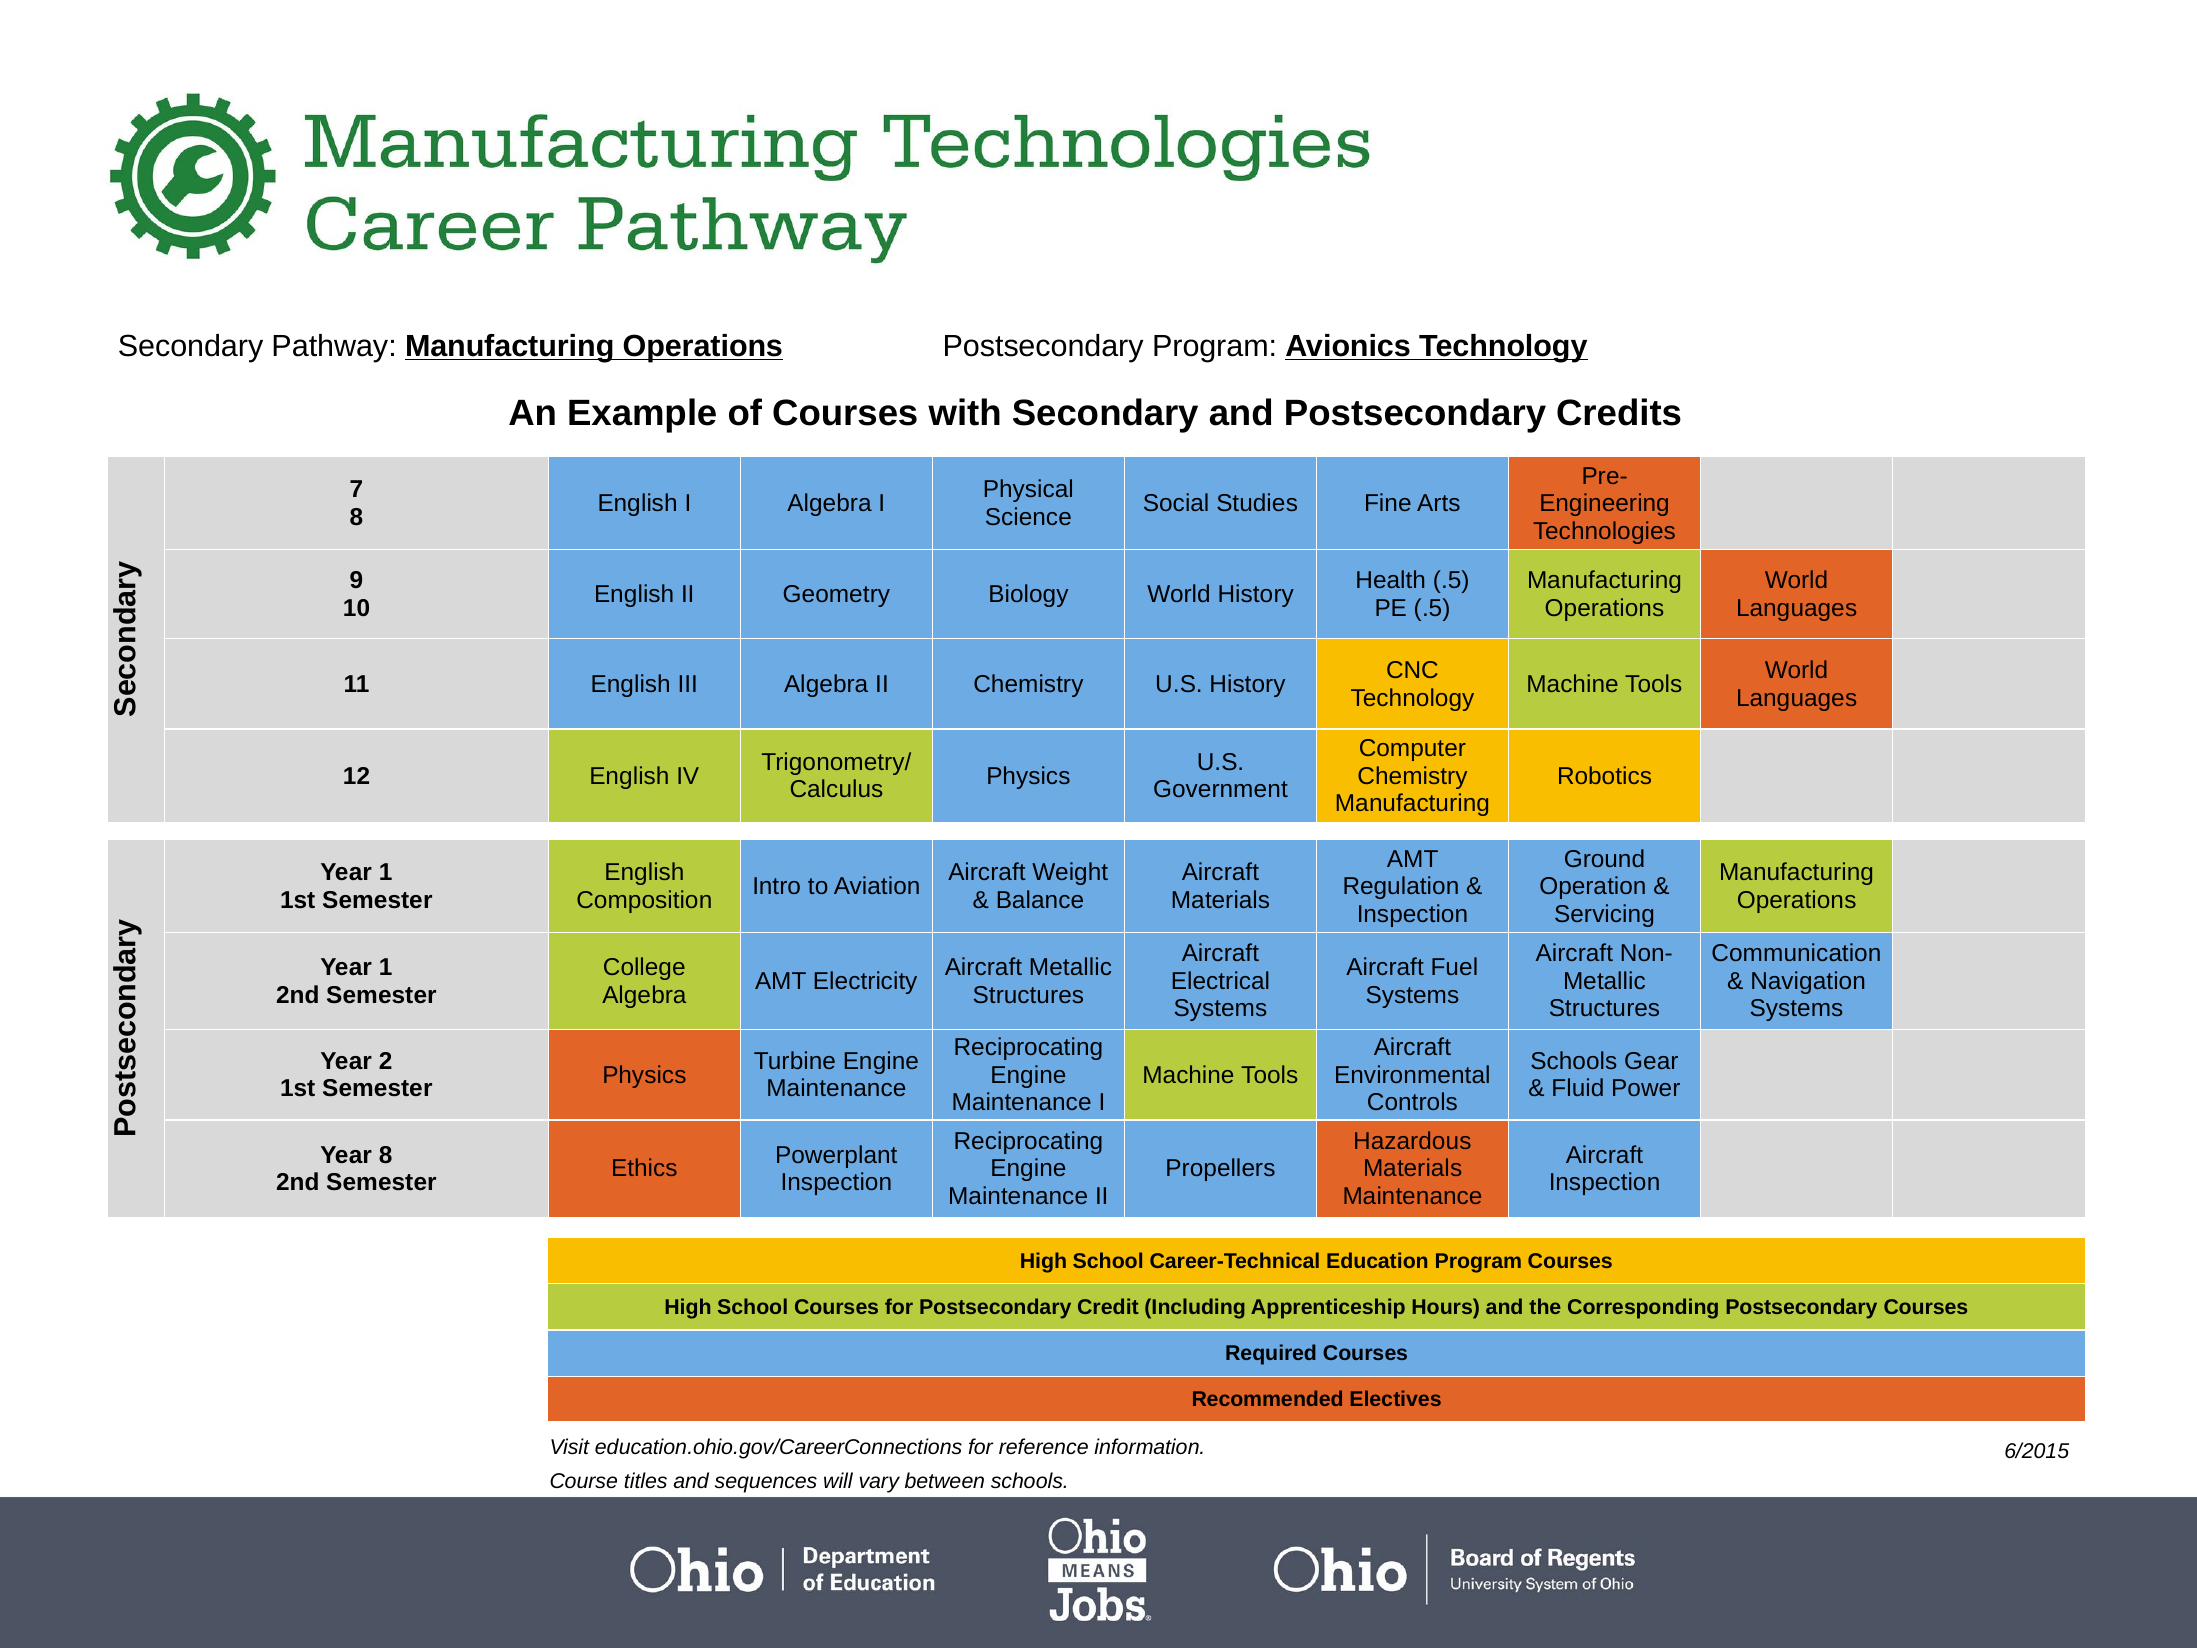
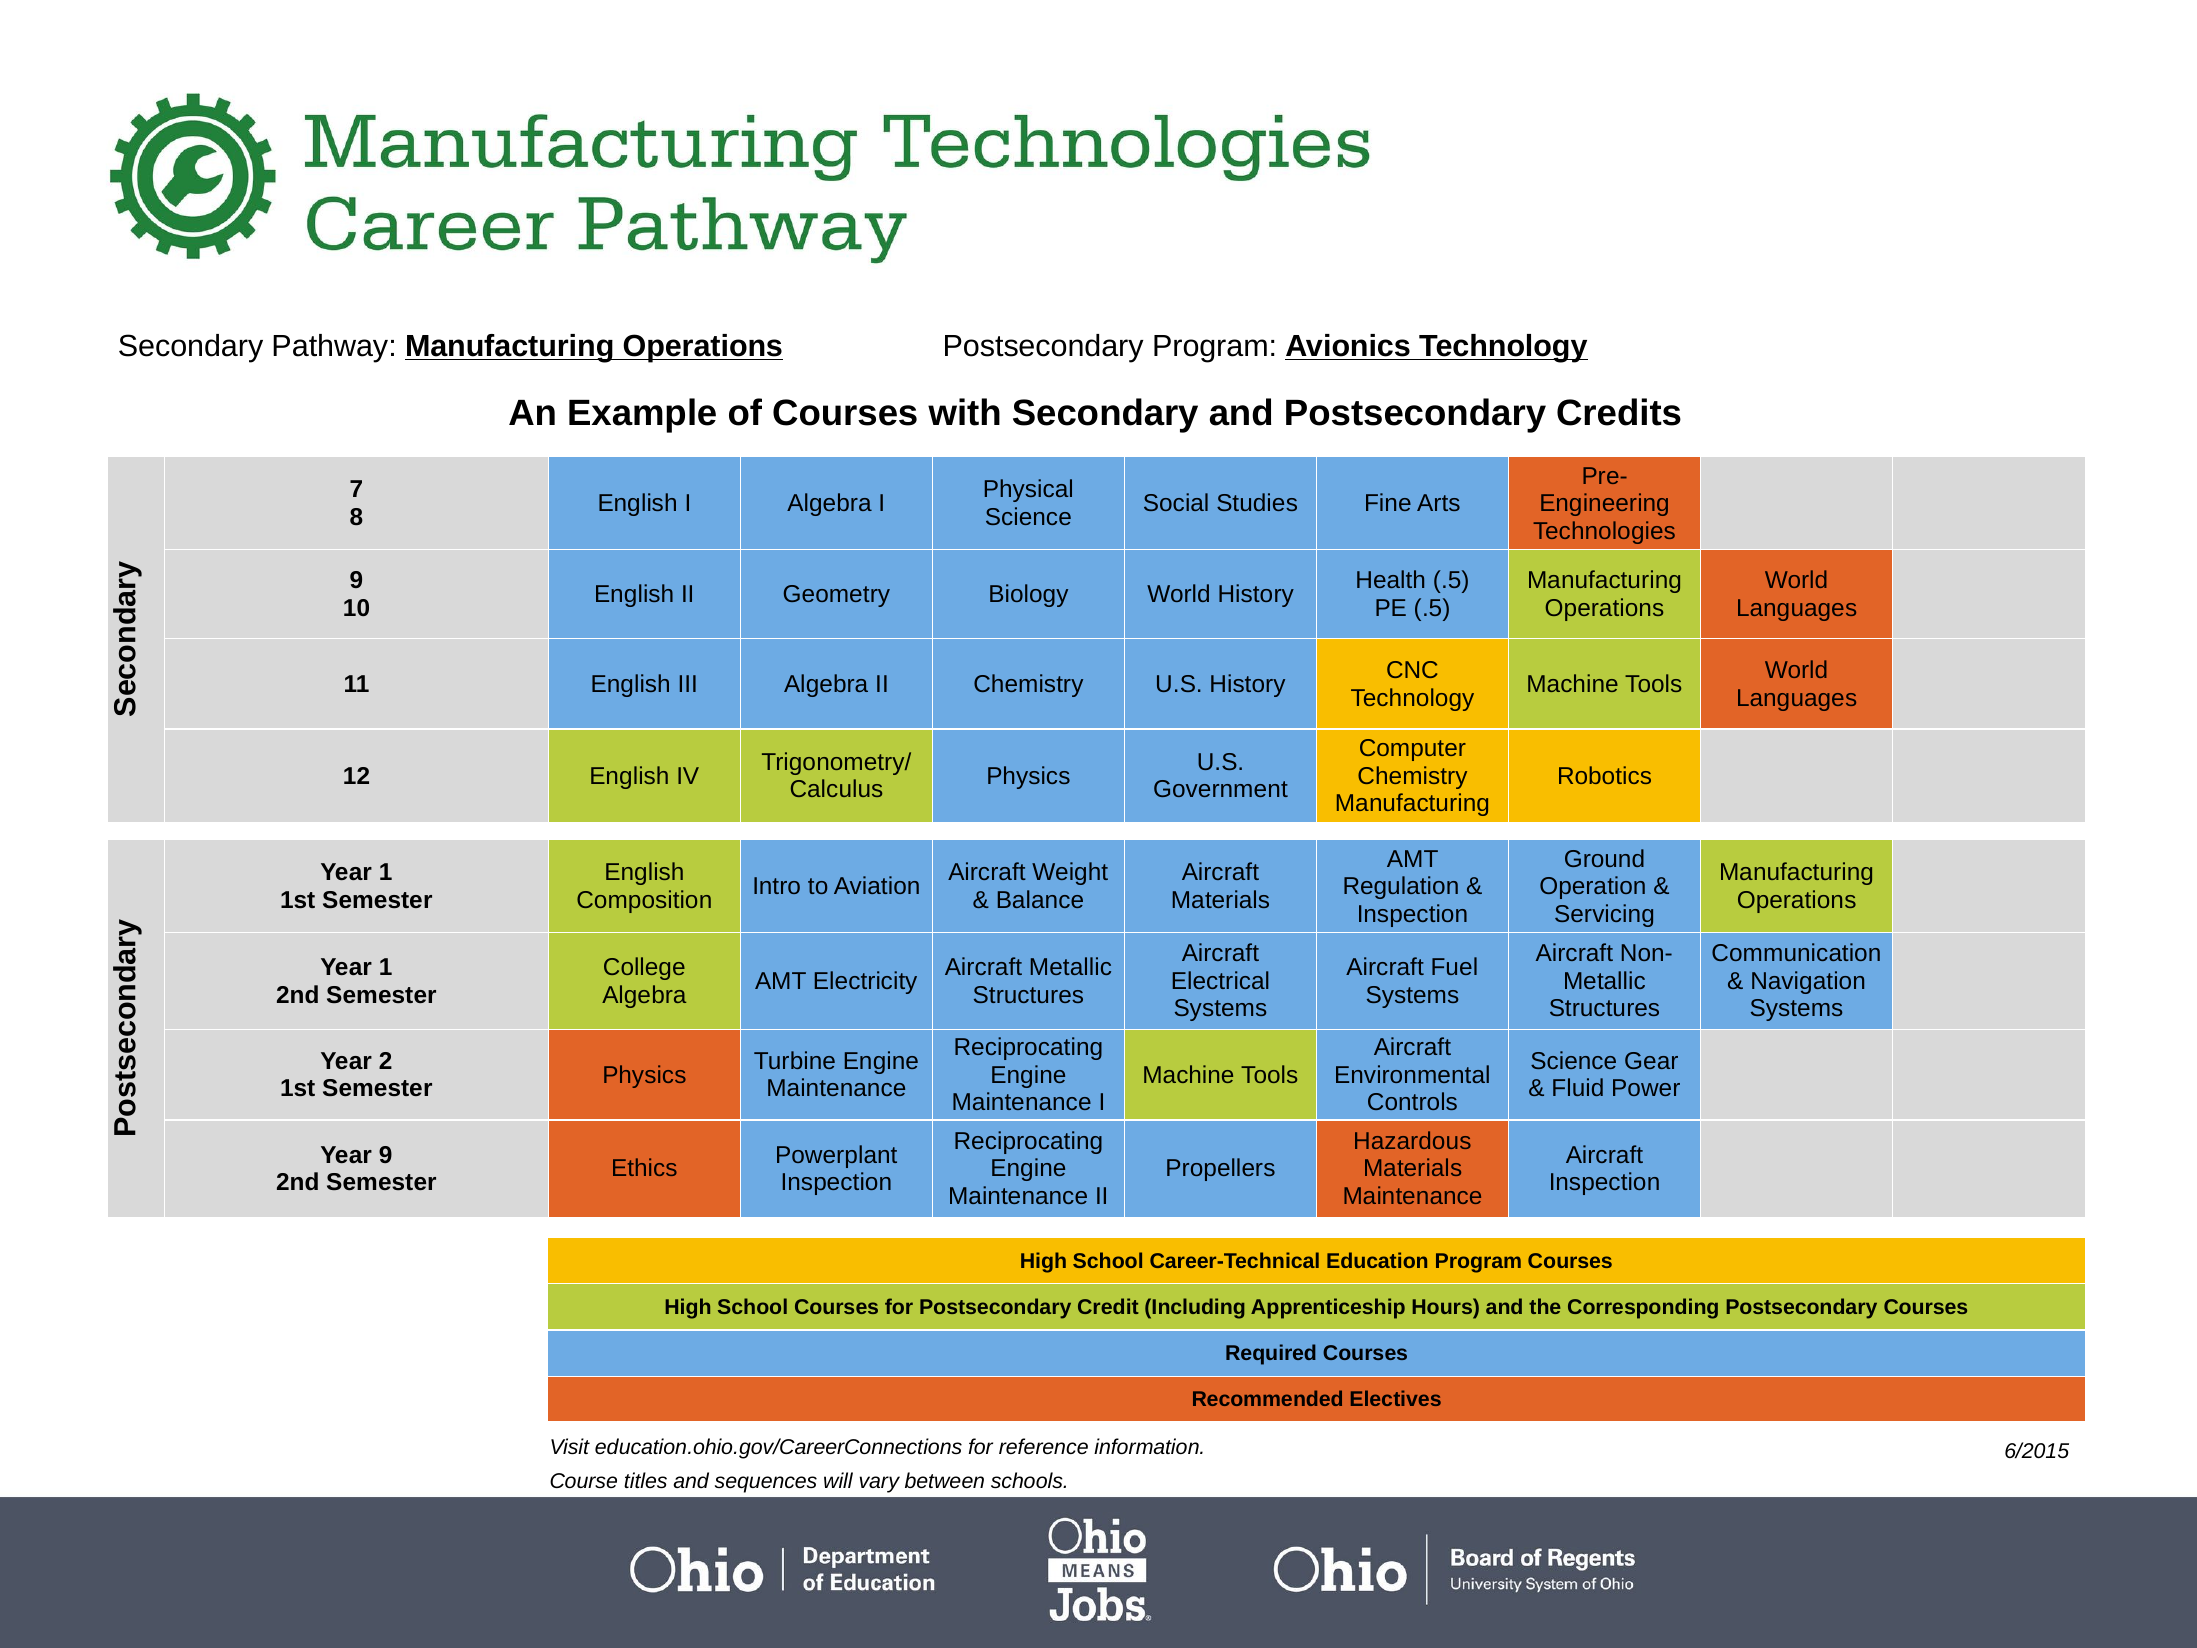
Schools at (1574, 1061): Schools -> Science
Year 8: 8 -> 9
